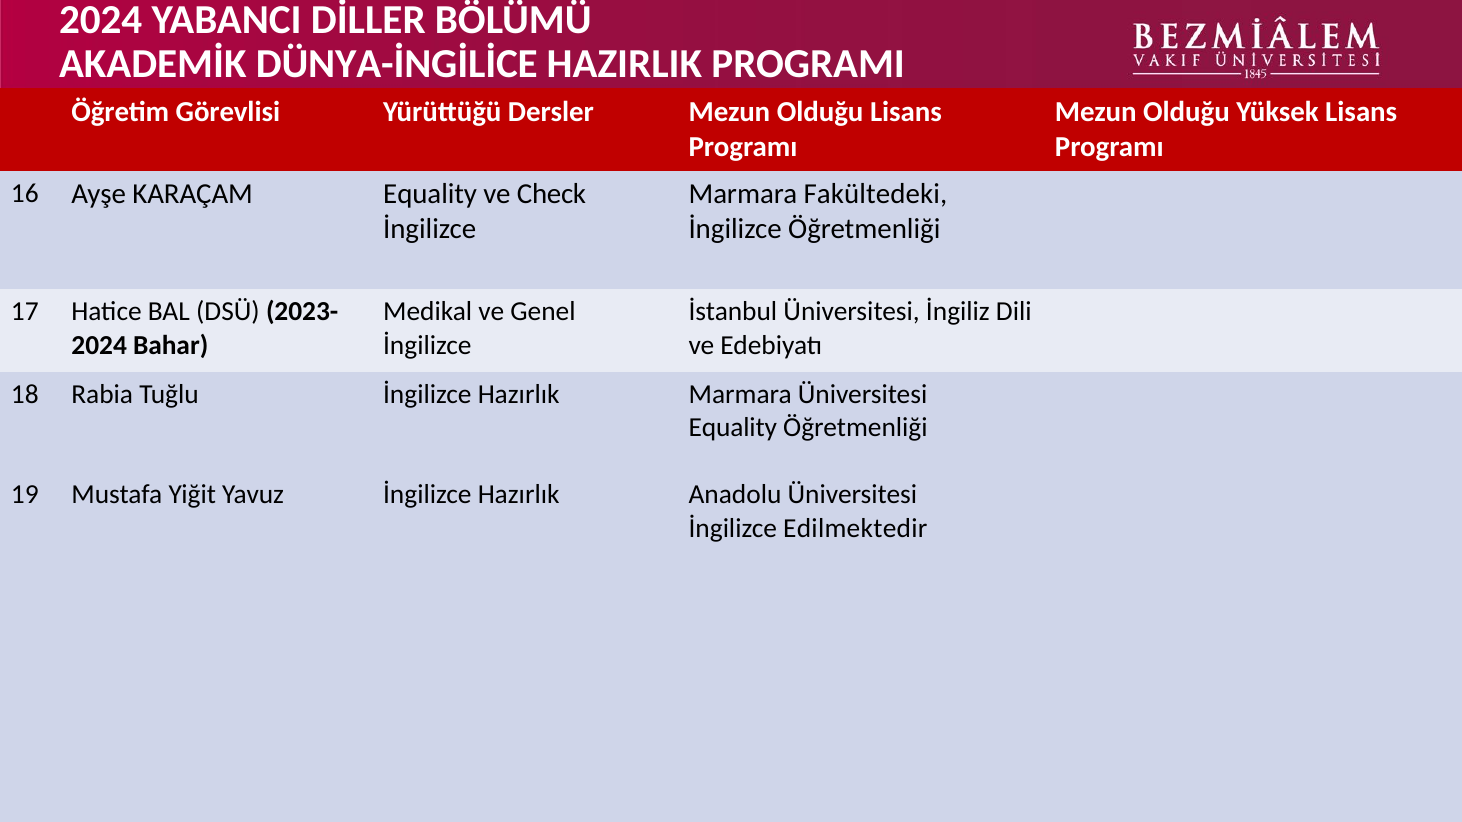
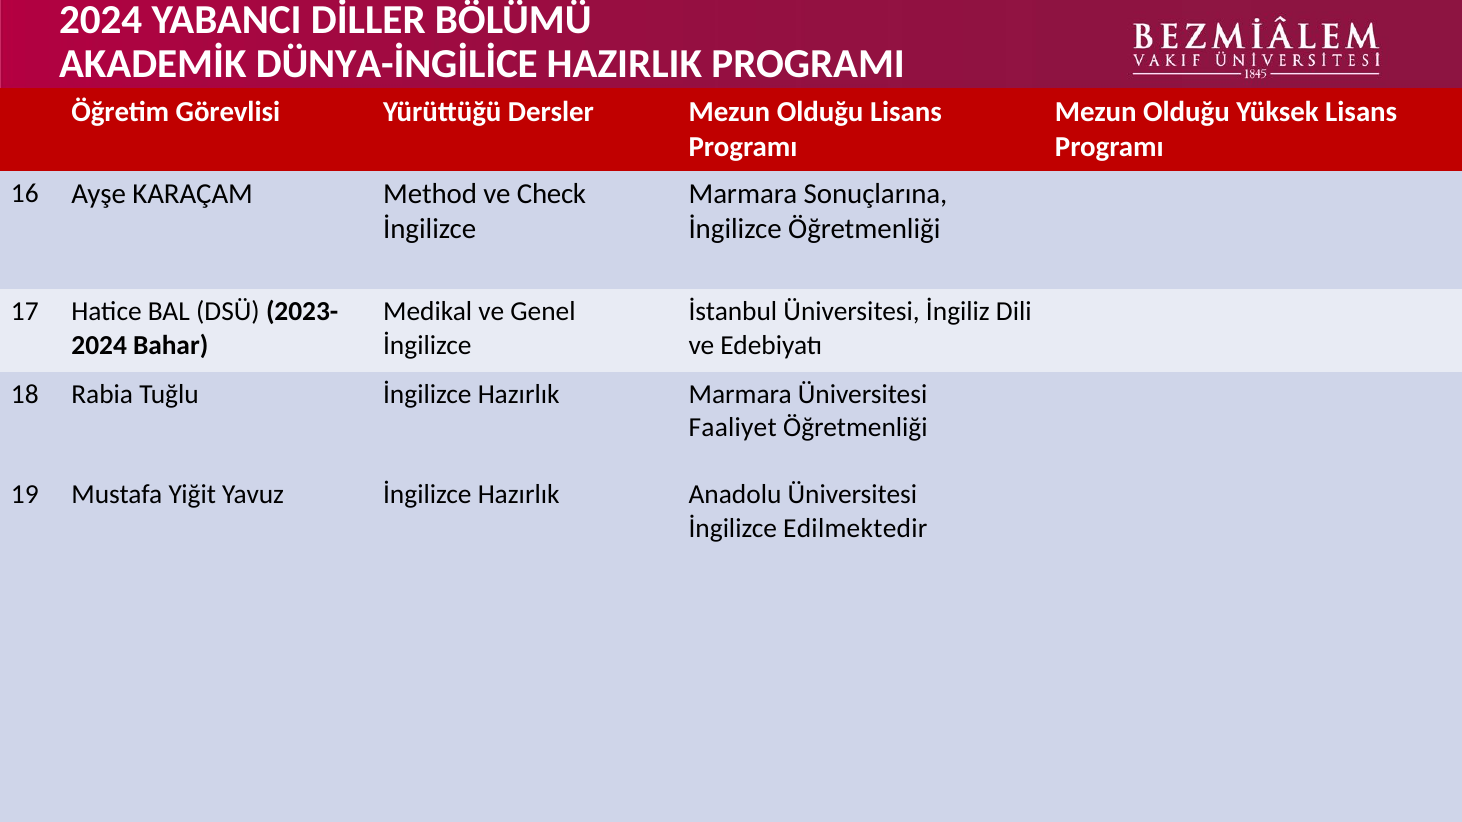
KARAÇAM Equality: Equality -> Method
Fakültedeki: Fakültedeki -> Sonuçlarına
Equality at (733, 428): Equality -> Faaliyet
